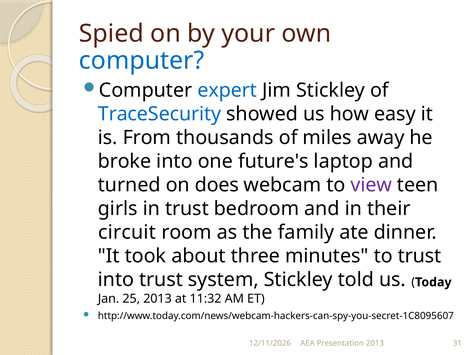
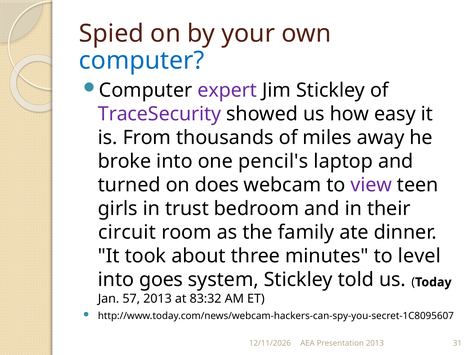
expert colour: blue -> purple
TraceSecurity colour: blue -> purple
future's: future's -> pencil's
to trust: trust -> level
into trust: trust -> goes
25: 25 -> 57
11:32: 11:32 -> 83:32
